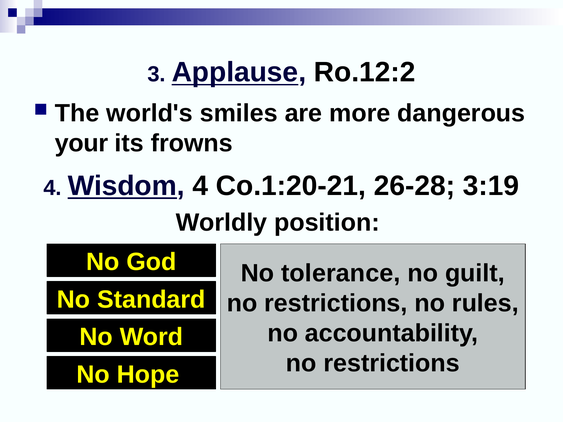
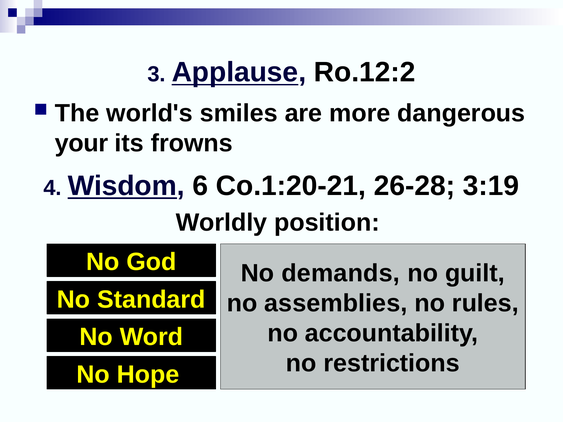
Wisdom 4: 4 -> 6
tolerance: tolerance -> demands
restrictions at (336, 303): restrictions -> assemblies
